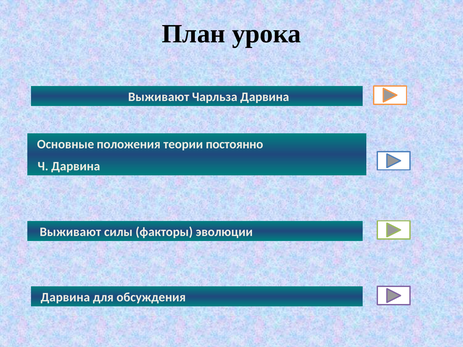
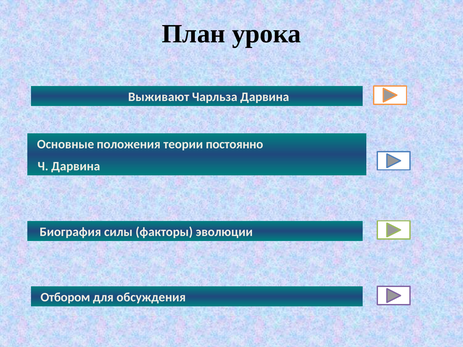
Выживают at (70, 232): Выживают -> Биография
Дарвина at (65, 298): Дарвина -> Отбором
